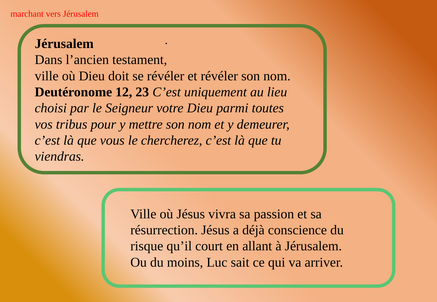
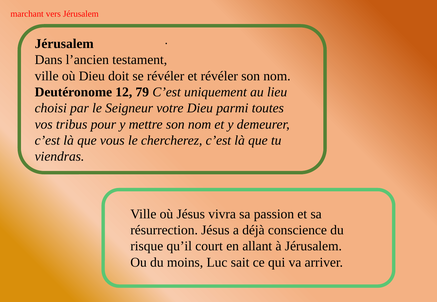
23: 23 -> 79
